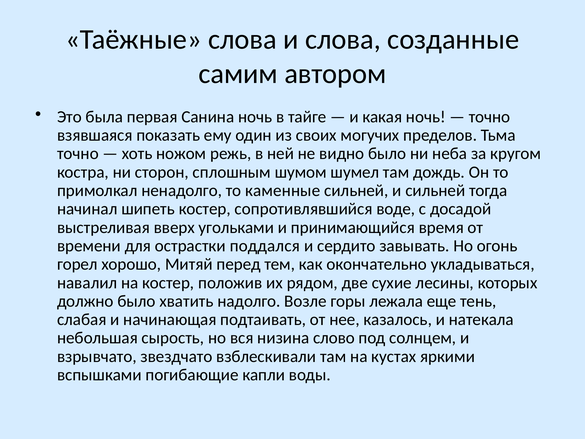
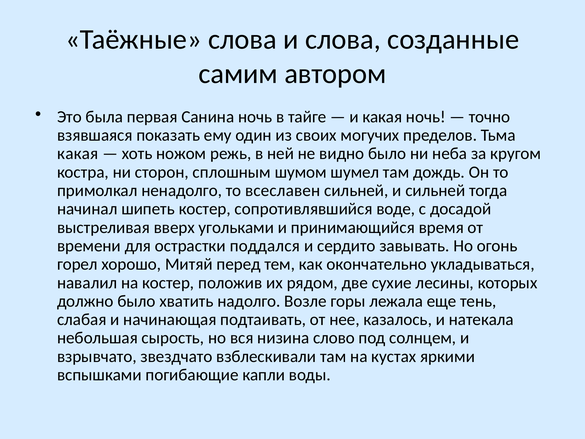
точно at (78, 154): точно -> какая
каменные: каменные -> всеславен
